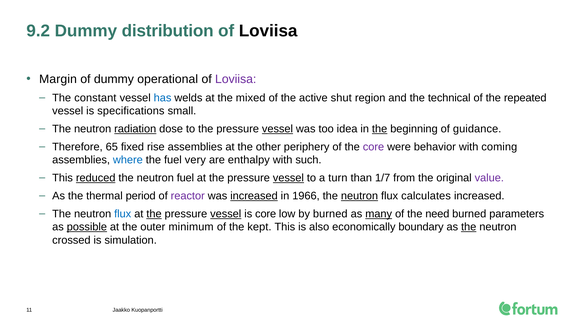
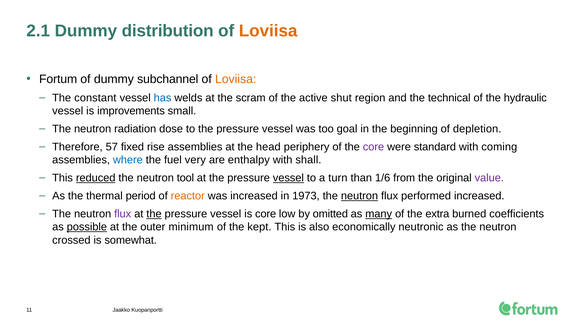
9.2: 9.2 -> 2.1
Loviisa at (268, 31) colour: black -> orange
Margin: Margin -> Fortum
operational: operational -> subchannel
Loviisa at (236, 79) colour: purple -> orange
mixed: mixed -> scram
repeated: repeated -> hydraulic
specifications: specifications -> improvements
radiation underline: present -> none
vessel at (277, 129) underline: present -> none
idea: idea -> goal
the at (380, 129) underline: present -> none
guidance: guidance -> depletion
65: 65 -> 57
other: other -> head
behavior: behavior -> standard
such: such -> shall
neutron fuel: fuel -> tool
1/7: 1/7 -> 1/6
reactor colour: purple -> orange
increased at (254, 196) underline: present -> none
1966: 1966 -> 1973
calculates: calculates -> performed
flux at (123, 214) colour: blue -> purple
vessel at (226, 214) underline: present -> none
by burned: burned -> omitted
need: need -> extra
parameters: parameters -> coefficients
boundary: boundary -> neutronic
the at (469, 227) underline: present -> none
simulation: simulation -> somewhat
